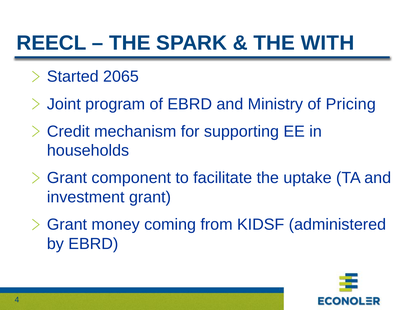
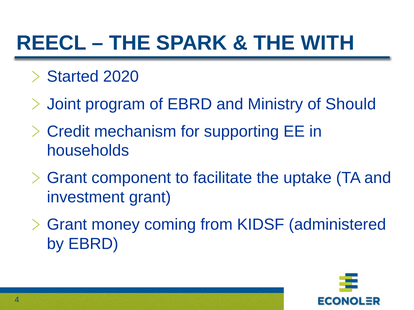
2065: 2065 -> 2020
Pricing: Pricing -> Should
